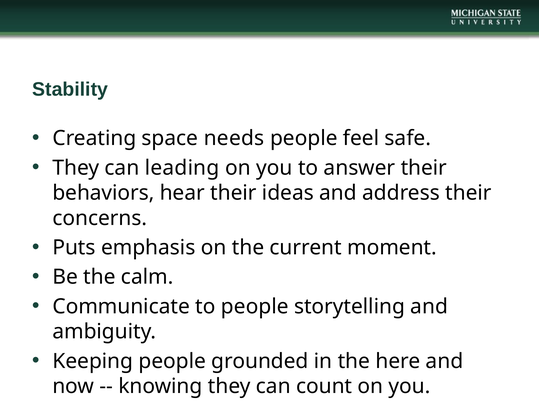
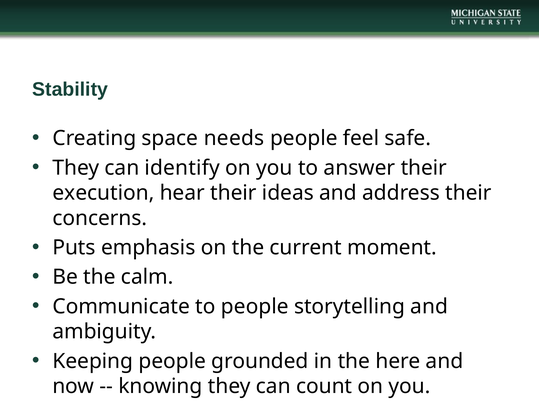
leading: leading -> identify
behaviors: behaviors -> execution
